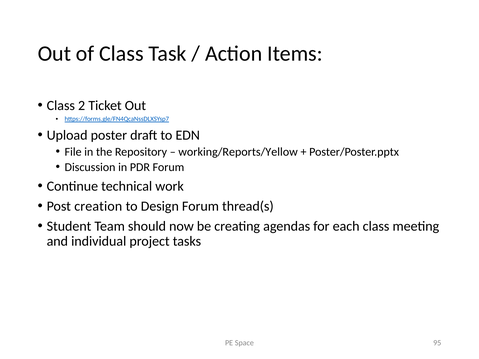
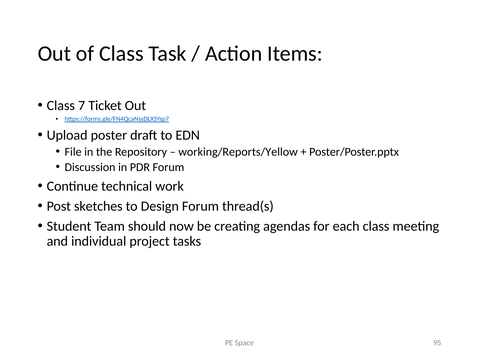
2: 2 -> 7
creation: creation -> sketches
